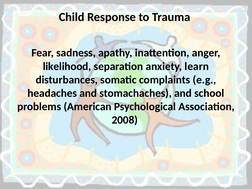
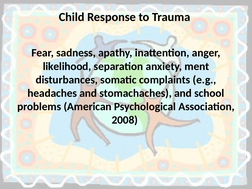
learn: learn -> ment
